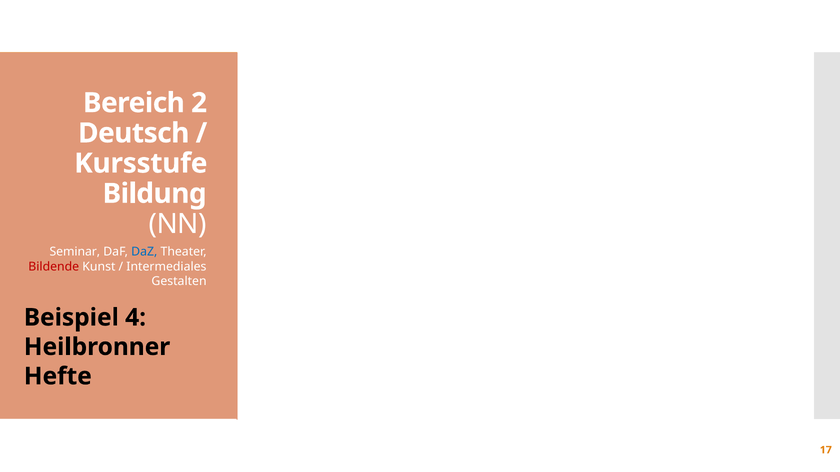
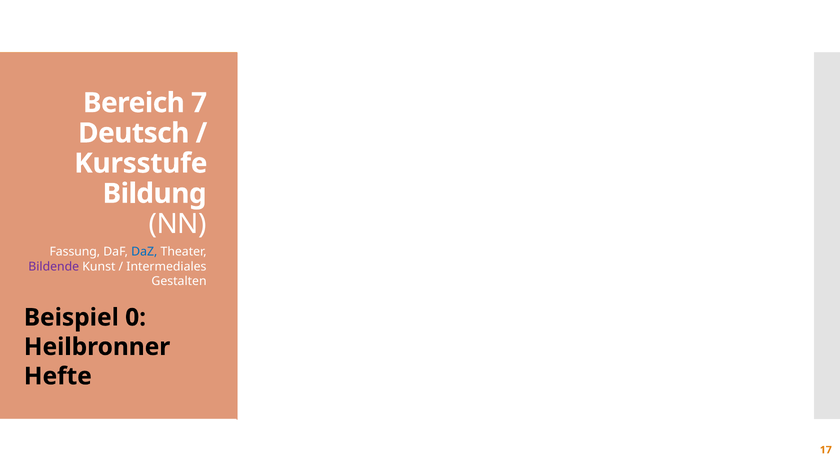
2: 2 -> 7
Seminar: Seminar -> Fassung
Bildende colour: red -> purple
4: 4 -> 0
